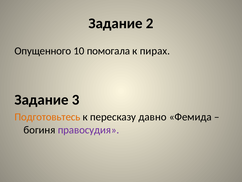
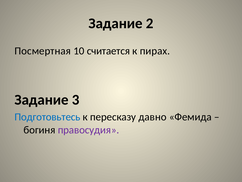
Опущенного: Опущенного -> Посмертная
помогала: помогала -> считается
Подготовьтесь colour: orange -> blue
